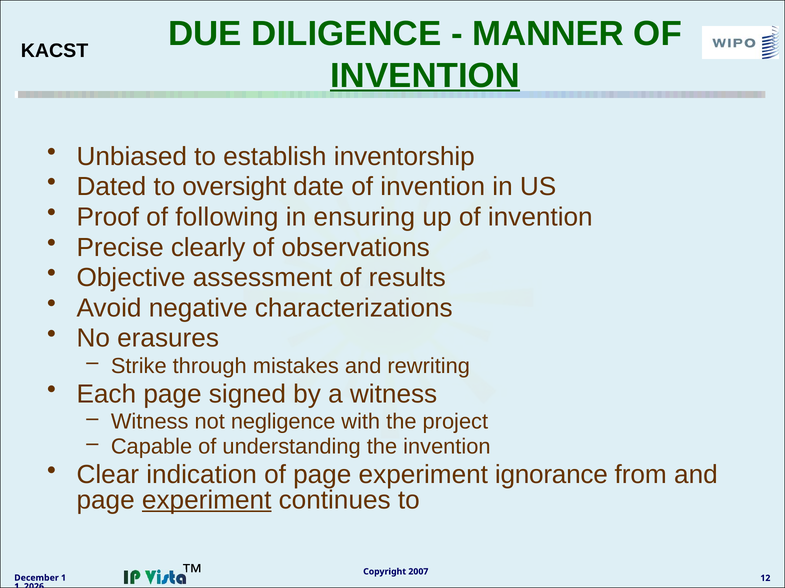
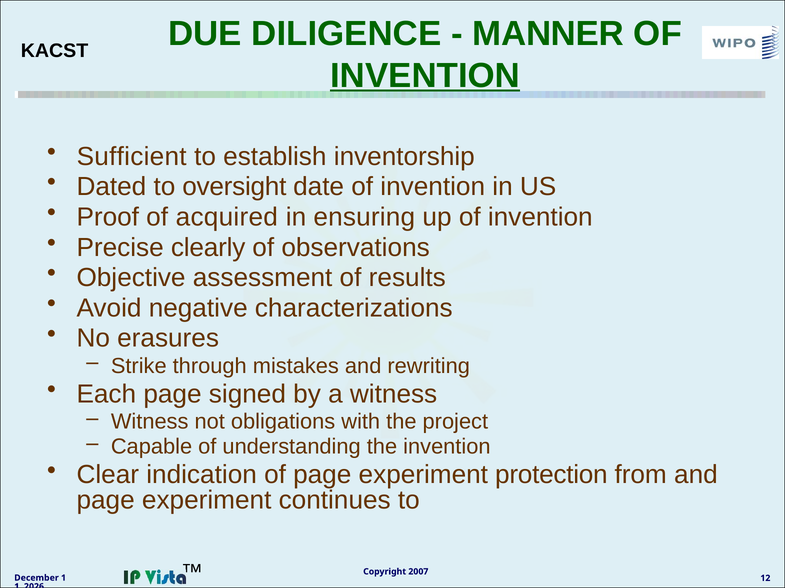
Unbiased: Unbiased -> Sufficient
following: following -> acquired
negligence: negligence -> obligations
ignorance: ignorance -> protection
experiment at (207, 501) underline: present -> none
